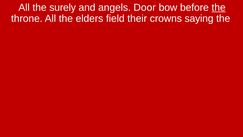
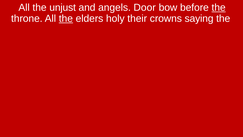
surely: surely -> unjust
the at (66, 18) underline: none -> present
field: field -> holy
